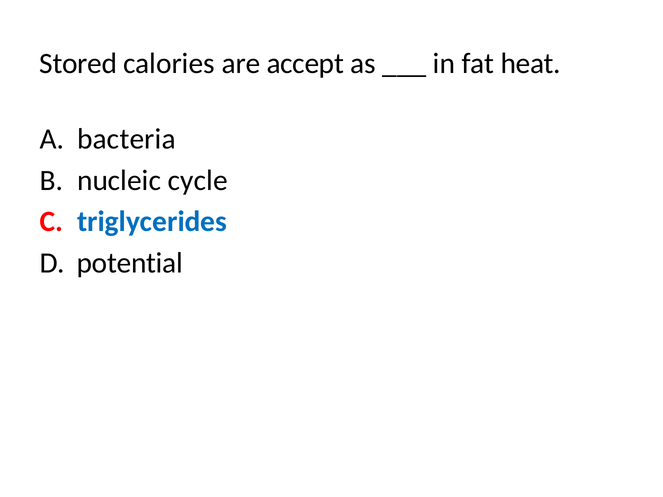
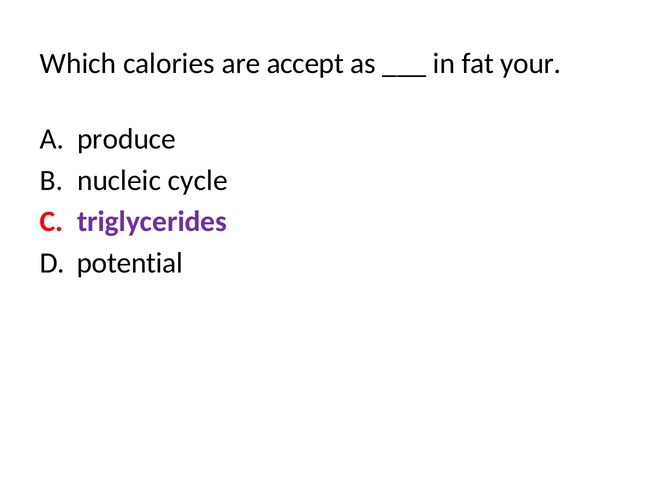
Stored: Stored -> Which
heat: heat -> your
bacteria: bacteria -> produce
triglycerides colour: blue -> purple
